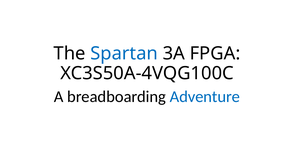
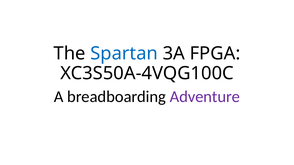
Adventure colour: blue -> purple
